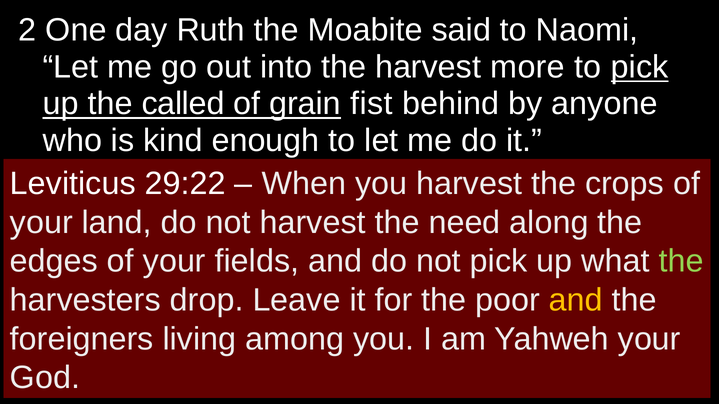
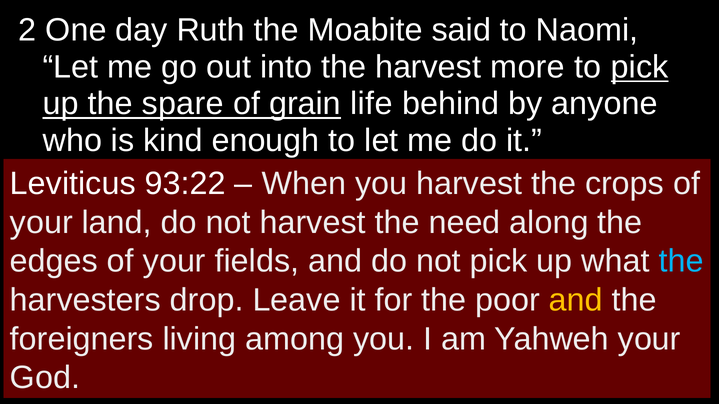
called: called -> spare
fist: fist -> life
29:22: 29:22 -> 93:22
the at (681, 262) colour: light green -> light blue
